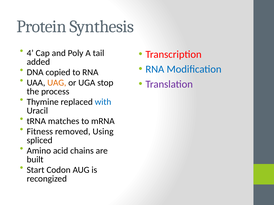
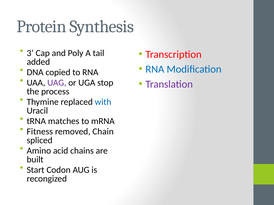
4: 4 -> 3
UAG colour: orange -> purple
Using: Using -> Chain
